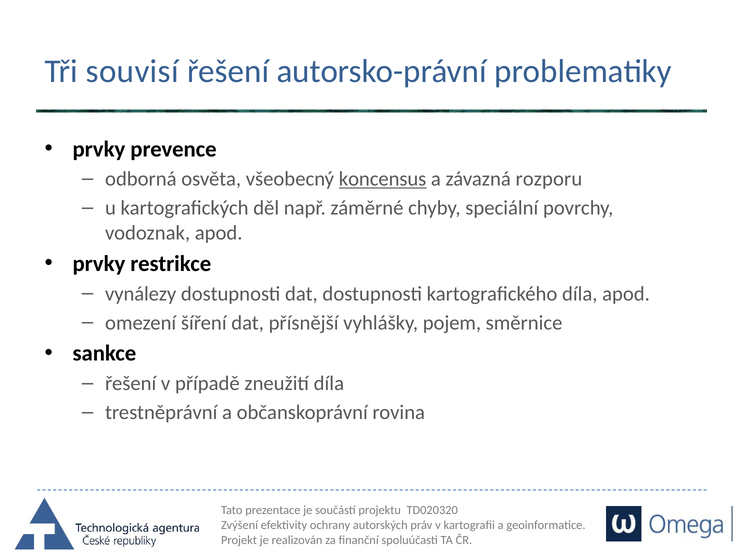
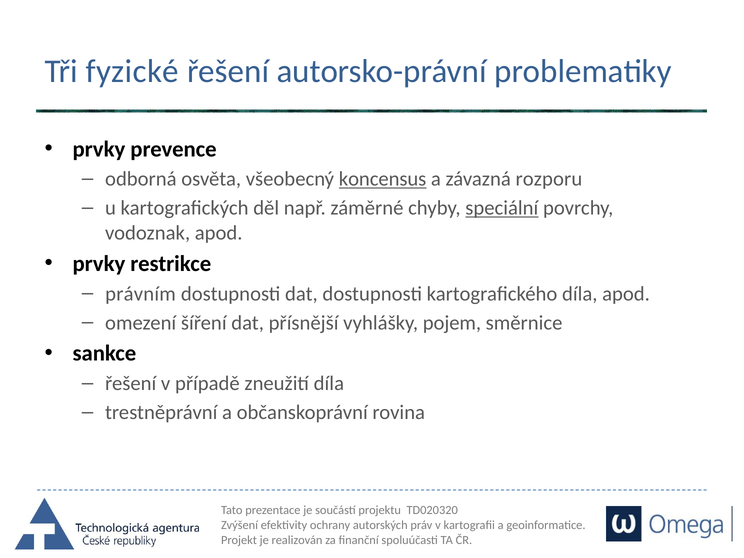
souvisí: souvisí -> fyzické
speciální underline: none -> present
vynálezy: vynálezy -> právním
